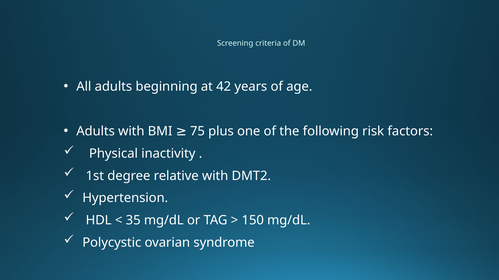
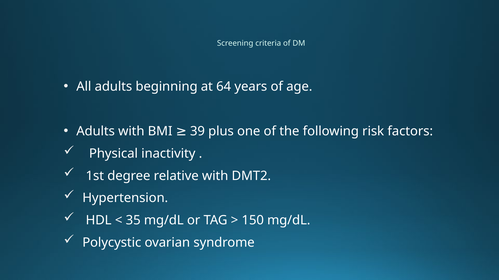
42: 42 -> 64
75: 75 -> 39
